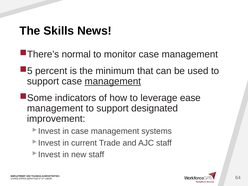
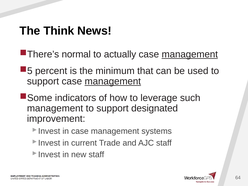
Skills: Skills -> Think
monitor: monitor -> actually
management at (190, 54) underline: none -> present
ease: ease -> such
